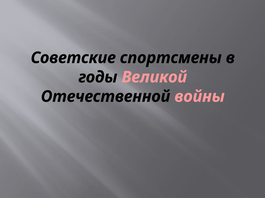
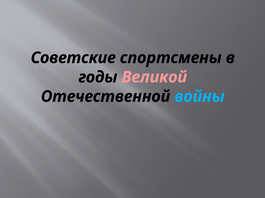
войны colour: pink -> light blue
